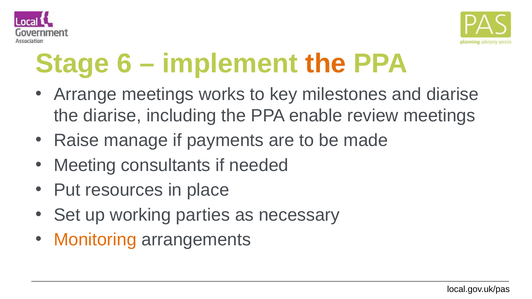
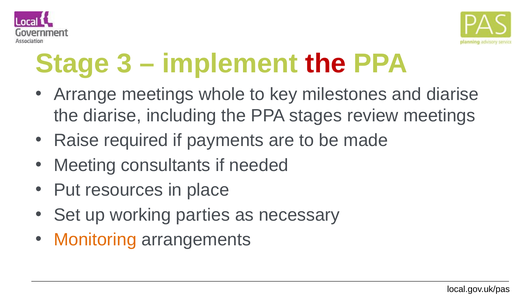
6: 6 -> 3
the at (326, 64) colour: orange -> red
works: works -> whole
enable: enable -> stages
manage: manage -> required
